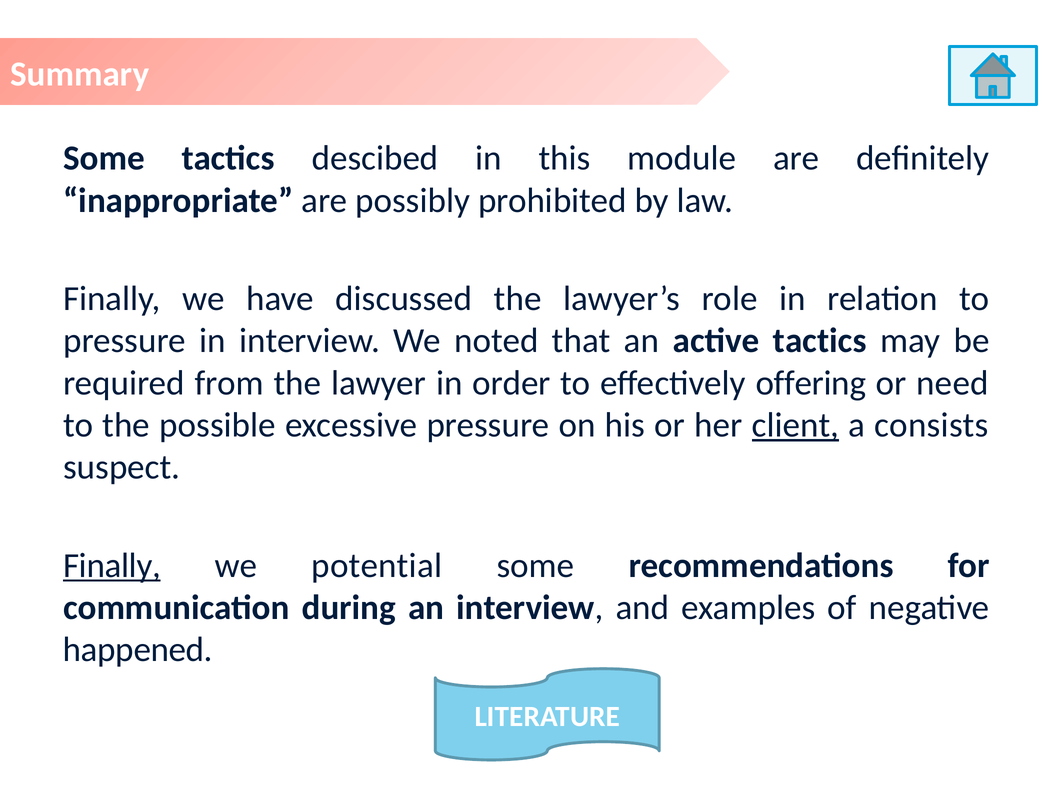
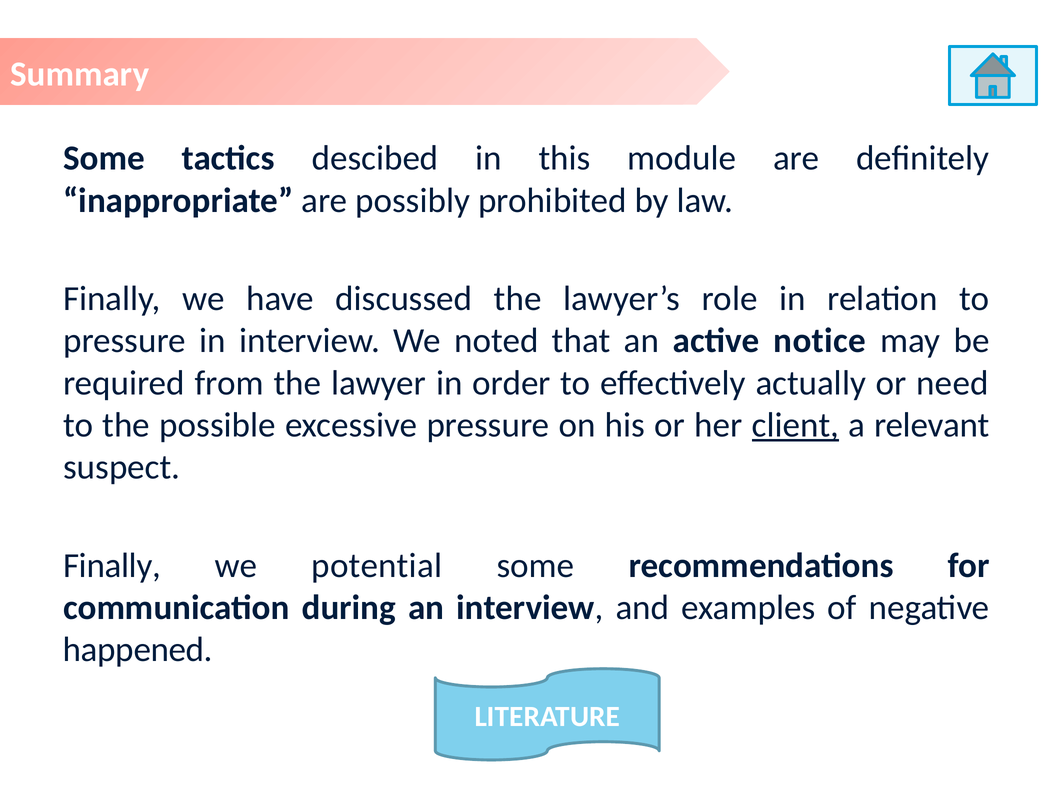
tactics at (820, 341): tactics -> notice
offering: offering -> actually
consists: consists -> relevant
Finally at (112, 565) underline: present -> none
